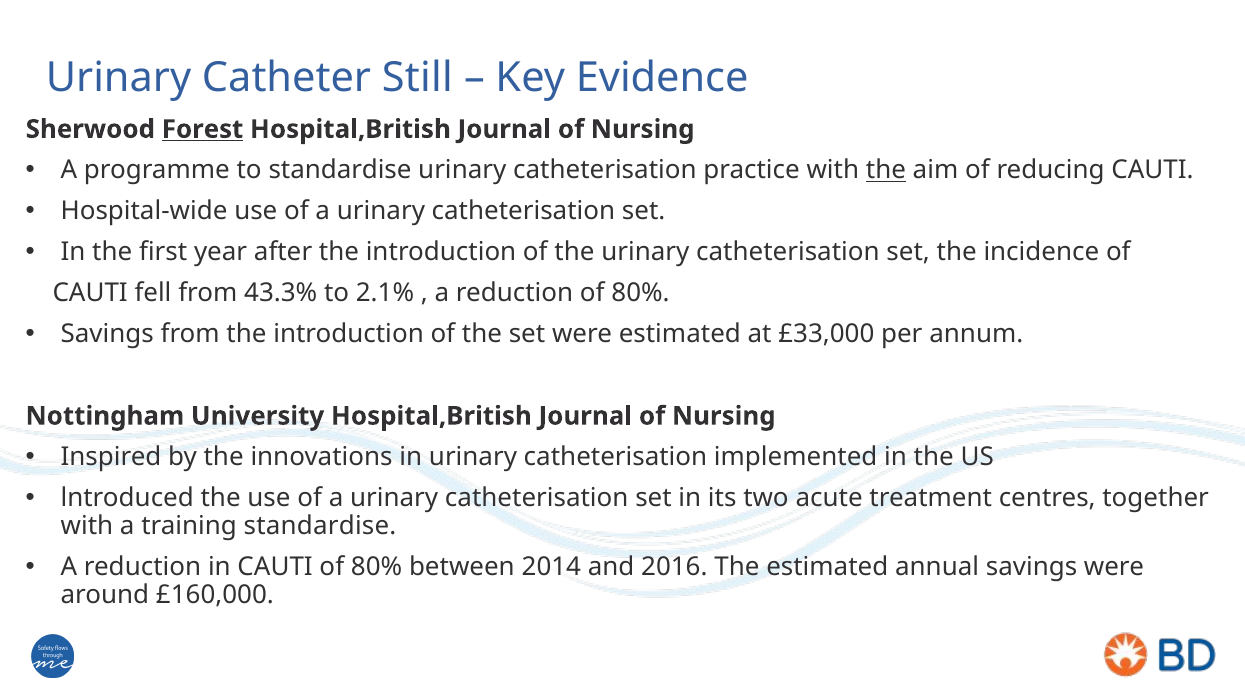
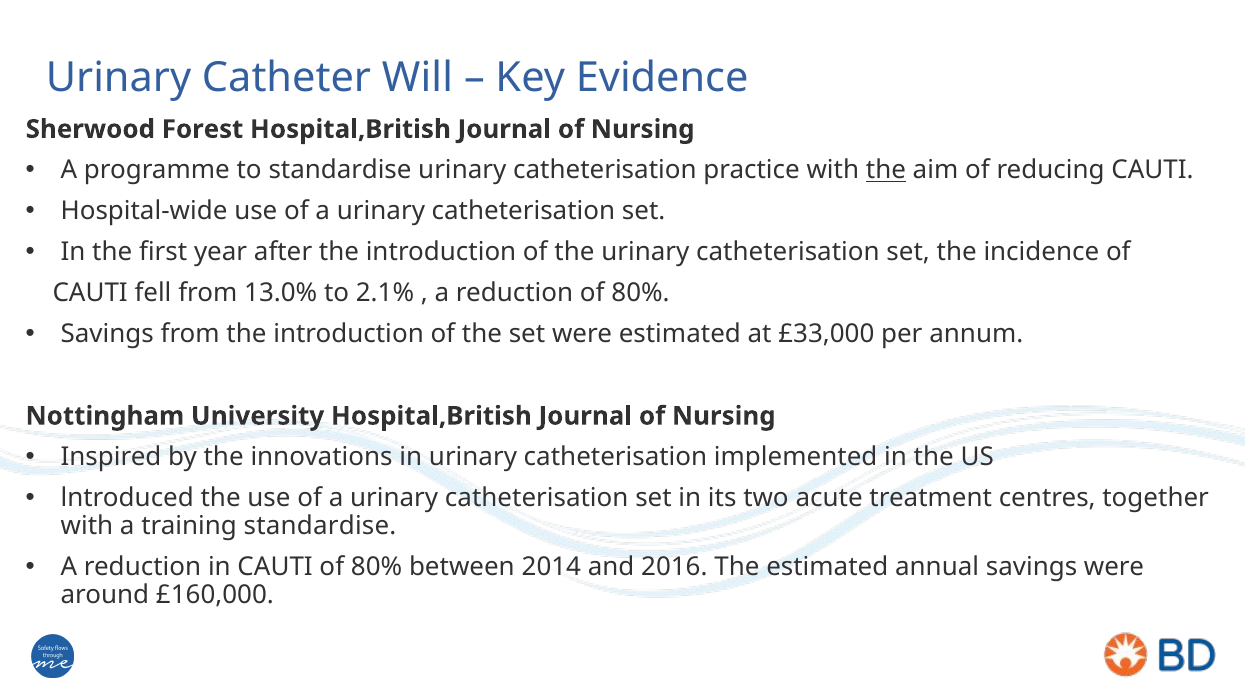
Still: Still -> Will
Forest underline: present -> none
43.3%: 43.3% -> 13.0%
